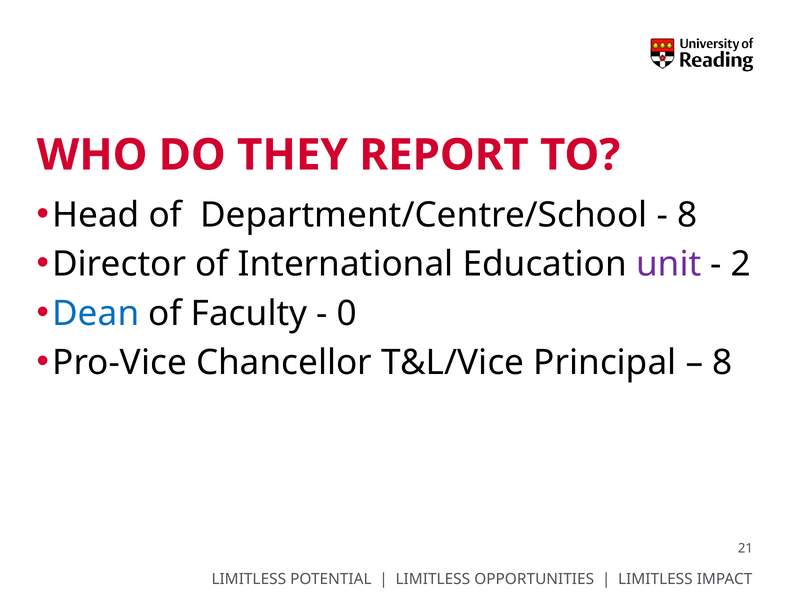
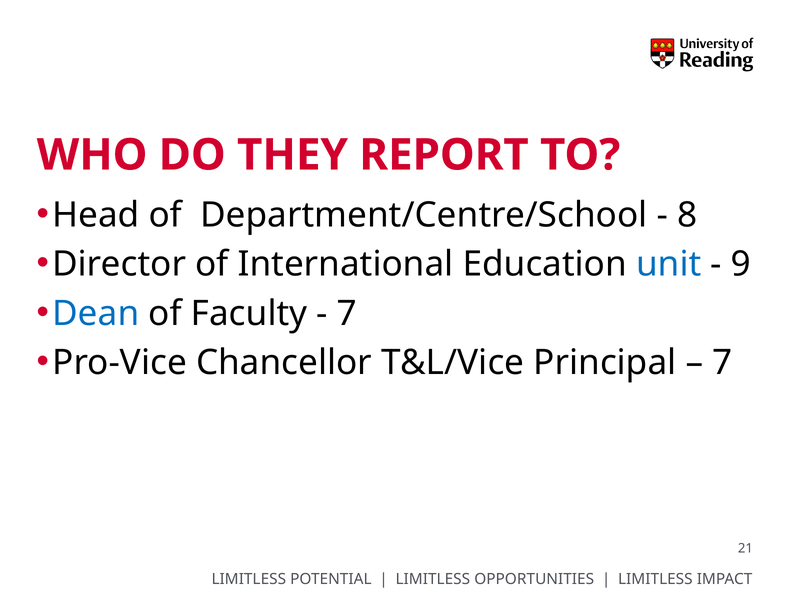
unit colour: purple -> blue
2: 2 -> 9
0 at (347, 314): 0 -> 7
8 at (722, 363): 8 -> 7
